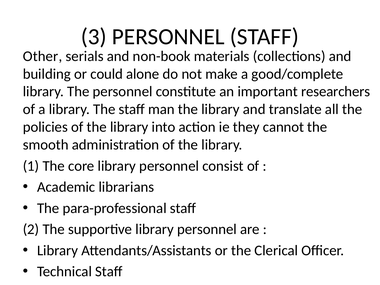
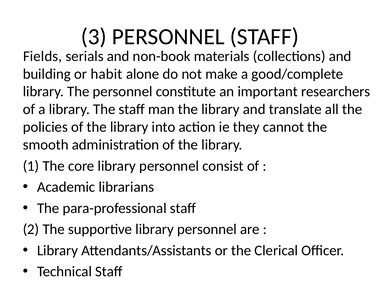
Other: Other -> Fields
could: could -> habit
